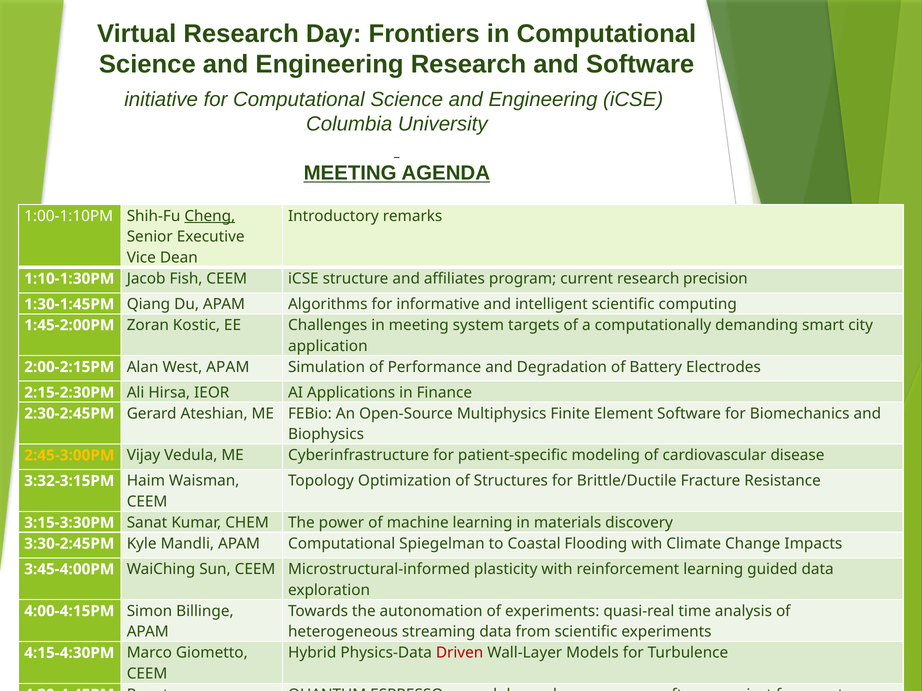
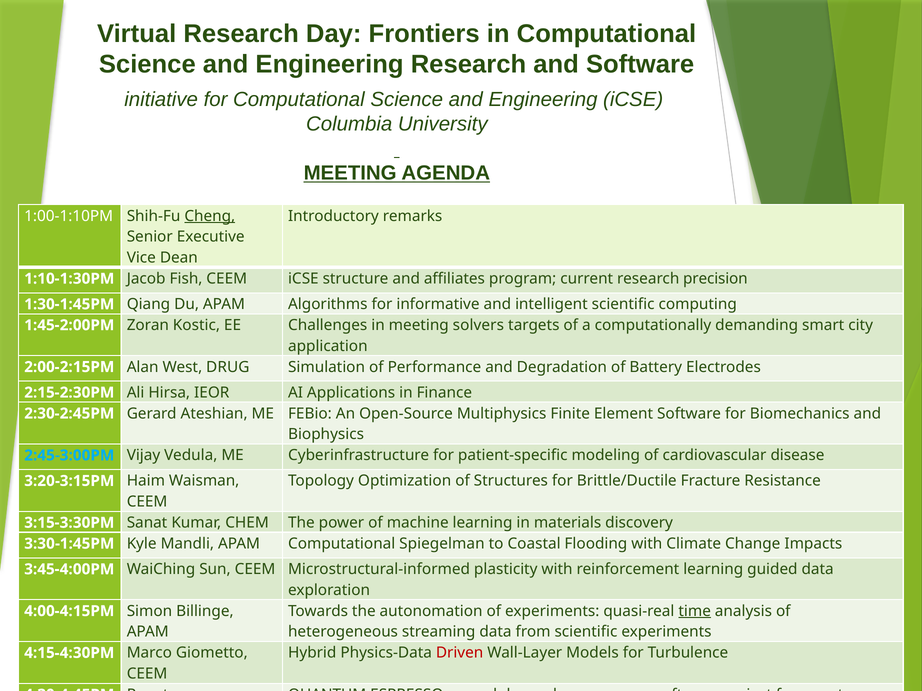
system: system -> solvers
West APAM: APAM -> DRUG
2:45-3:00PM colour: yellow -> light blue
3:32-3:15PM: 3:32-3:15PM -> 3:20-3:15PM
3:30-2:45PM: 3:30-2:45PM -> 3:30-1:45PM
time underline: none -> present
